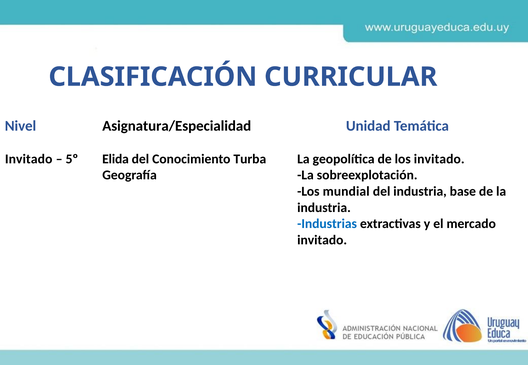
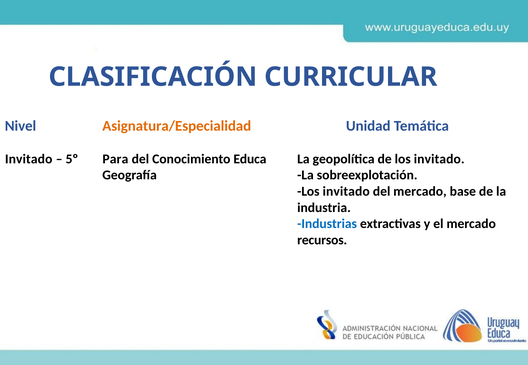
Asignatura/Especialidad colour: black -> orange
Elida: Elida -> Para
Turba: Turba -> Educa
mundial at (346, 192): mundial -> invitado
del industria: industria -> mercado
invitado at (322, 240): invitado -> recursos
